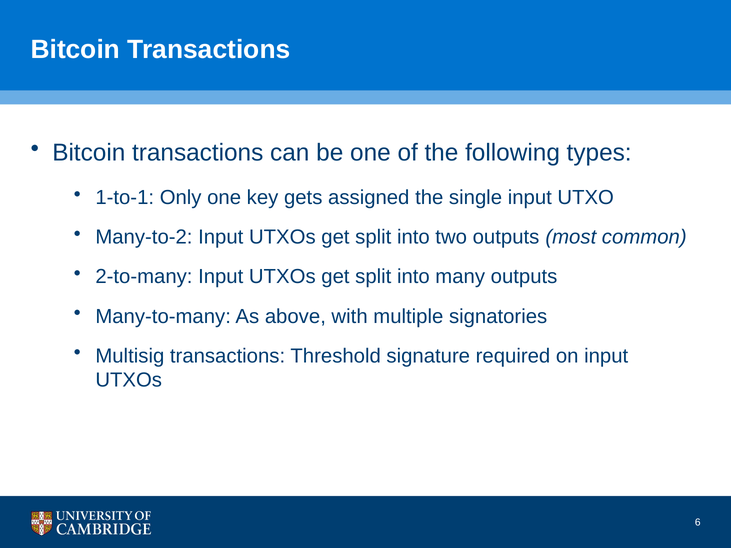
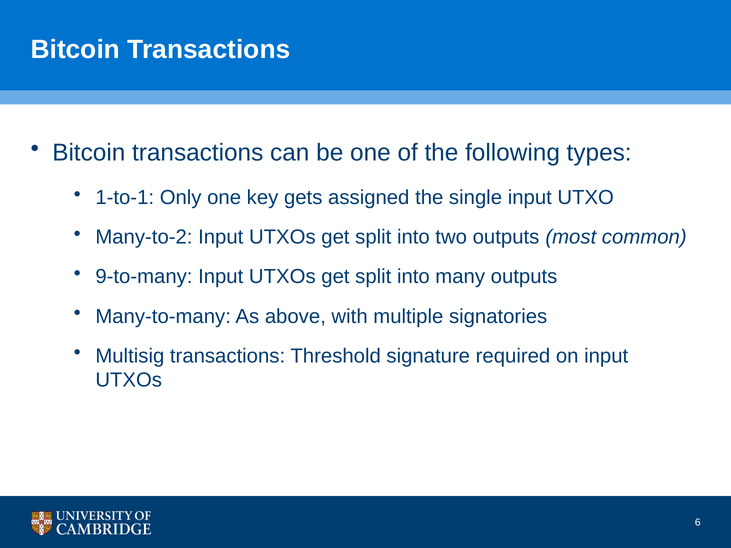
2-to-many: 2-to-many -> 9-to-many
